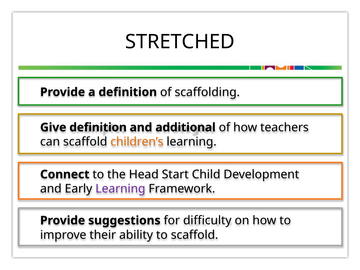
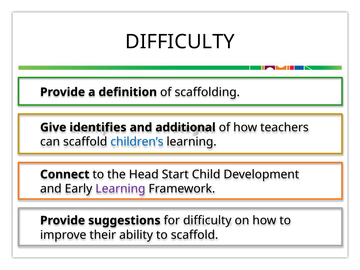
STRETCHED at (180, 42): STRETCHED -> DIFFICULTY
Give definition: definition -> identifies
children’s colour: orange -> blue
